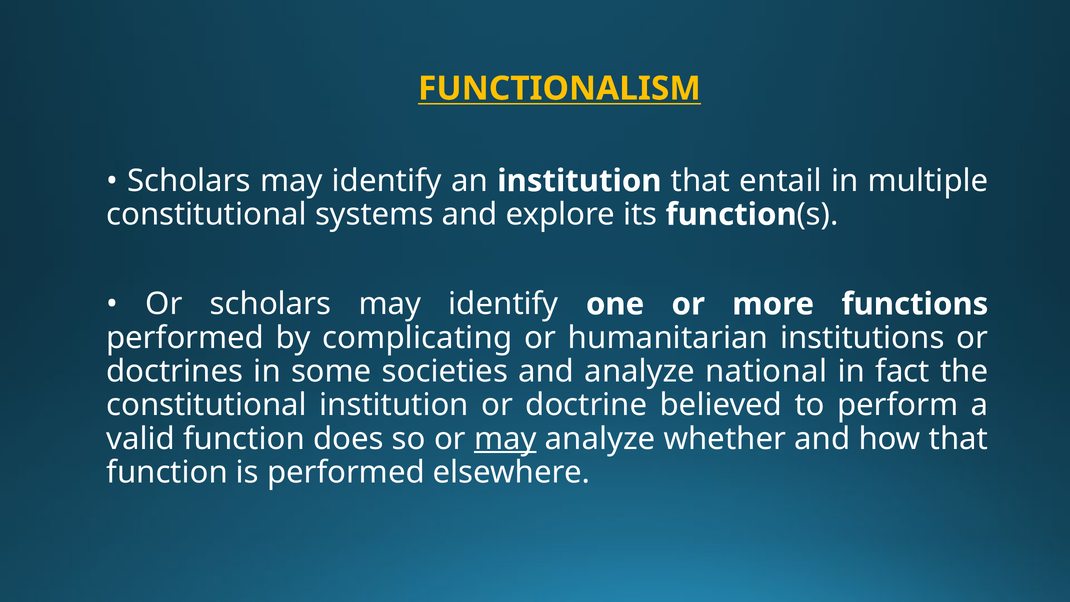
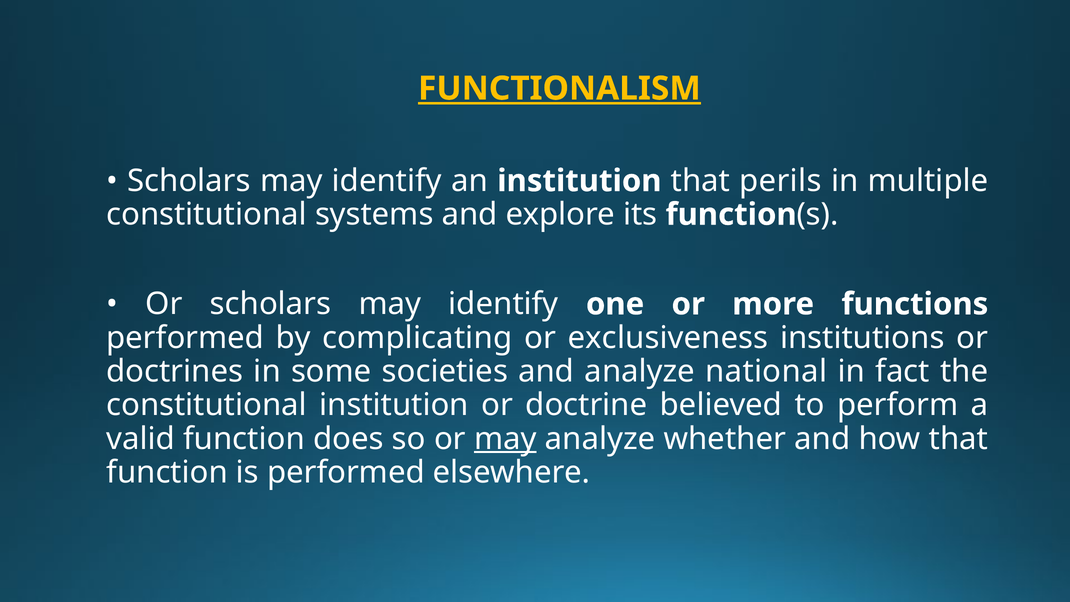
FUNCTIONALISM underline: none -> present
entail: entail -> perils
humanitarian: humanitarian -> exclusiveness
